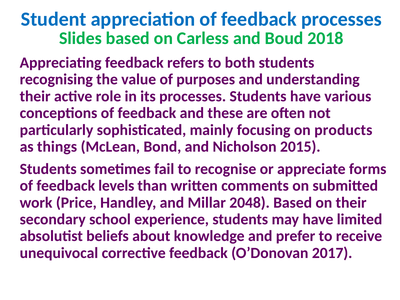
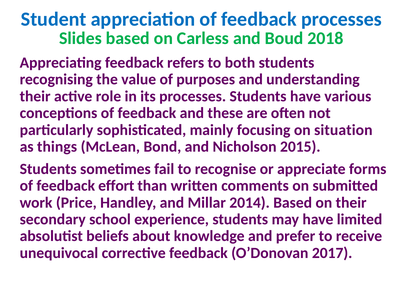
products: products -> situation
levels: levels -> effort
2048: 2048 -> 2014
